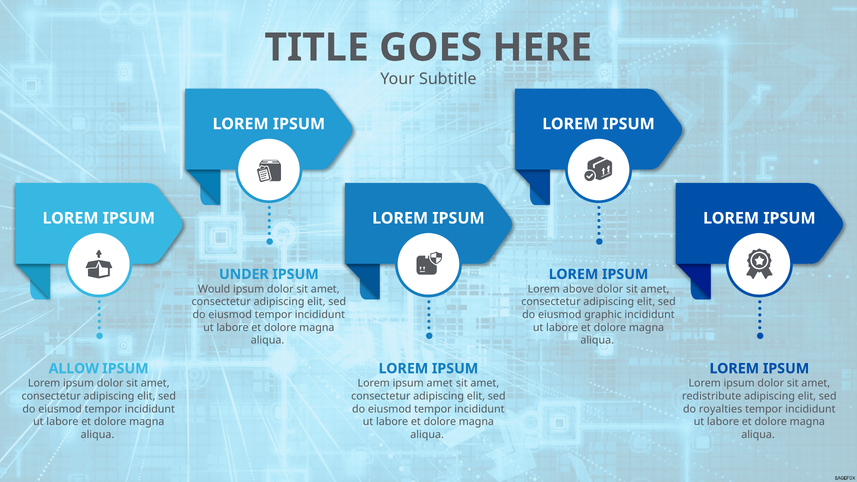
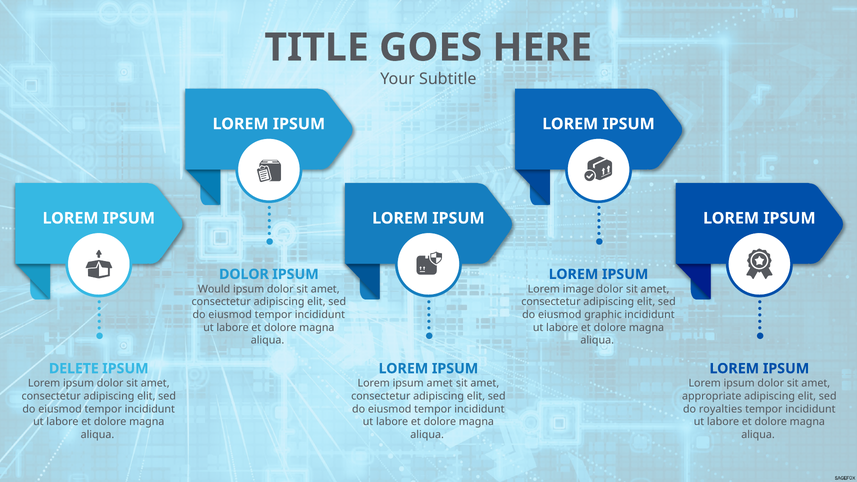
UNDER at (244, 274): UNDER -> DOLOR
above: above -> image
ALLOW: ALLOW -> DELETE
redistribute: redistribute -> appropriate
